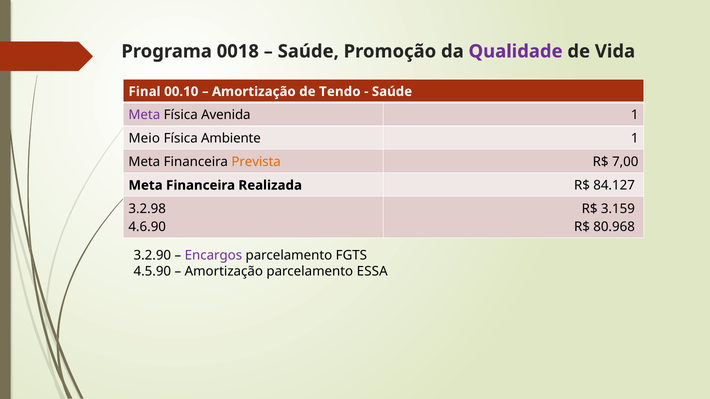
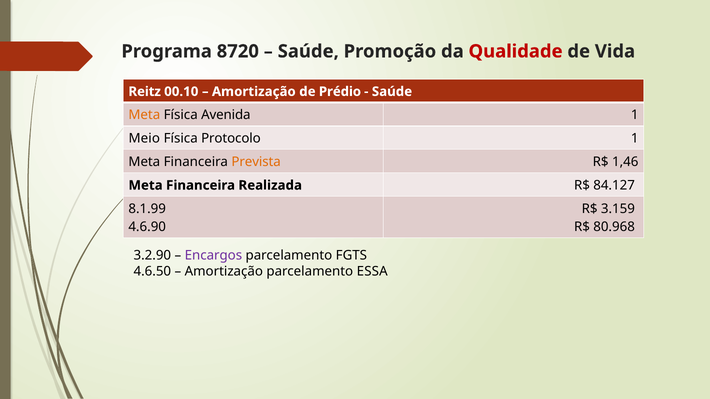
0018: 0018 -> 8720
Qualidade colour: purple -> red
Final: Final -> Reitz
Tendo: Tendo -> Prédio
Meta at (144, 115) colour: purple -> orange
Ambiente: Ambiente -> Protocolo
7,00: 7,00 -> 1,46
3.2.98: 3.2.98 -> 8.1.99
4.5.90: 4.5.90 -> 4.6.50
